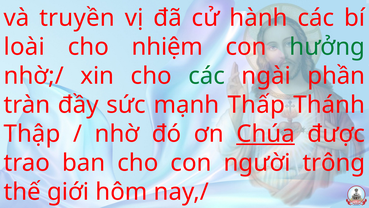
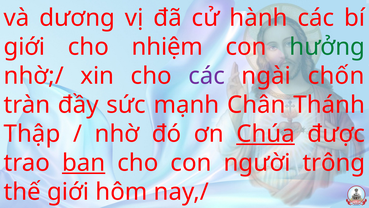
truyền: truyền -> dương
loài at (24, 47): loài -> giới
các at (207, 76) colour: green -> purple
phần: phần -> chốn
Thấp: Thấp -> Chân
ban underline: none -> present
